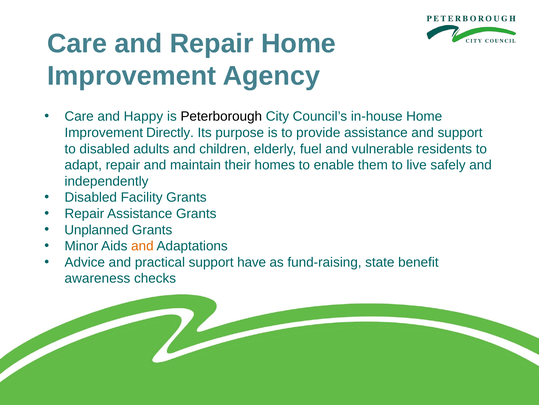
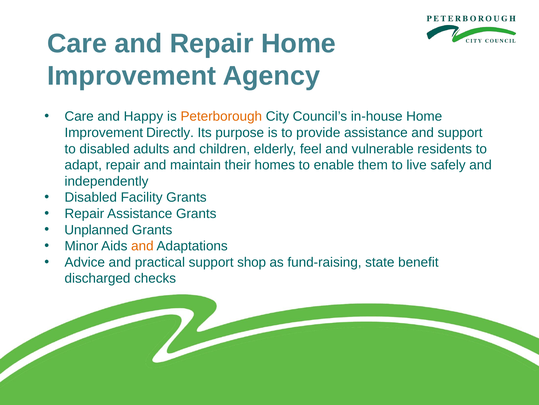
Peterborough colour: black -> orange
fuel: fuel -> feel
have: have -> shop
awareness: awareness -> discharged
